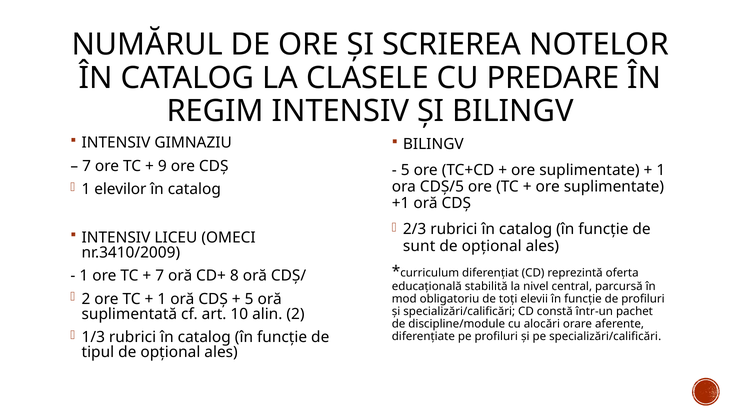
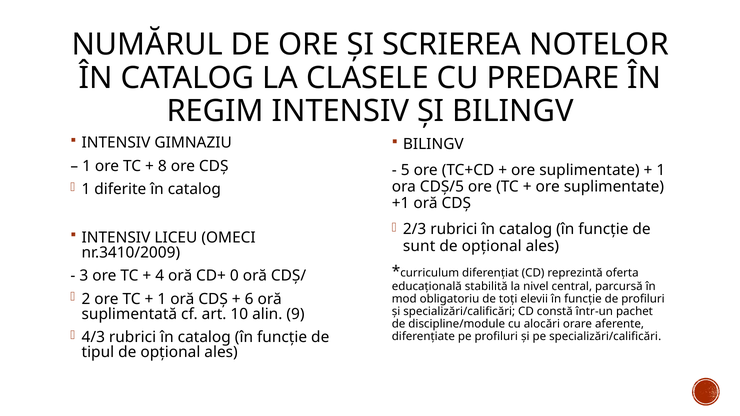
7 at (87, 166): 7 -> 1
9: 9 -> 8
elevilor: elevilor -> diferite
1 at (84, 276): 1 -> 3
7 at (160, 276): 7 -> 4
8: 8 -> 0
5 at (249, 299): 5 -> 6
alin 2: 2 -> 9
1/3: 1/3 -> 4/3
